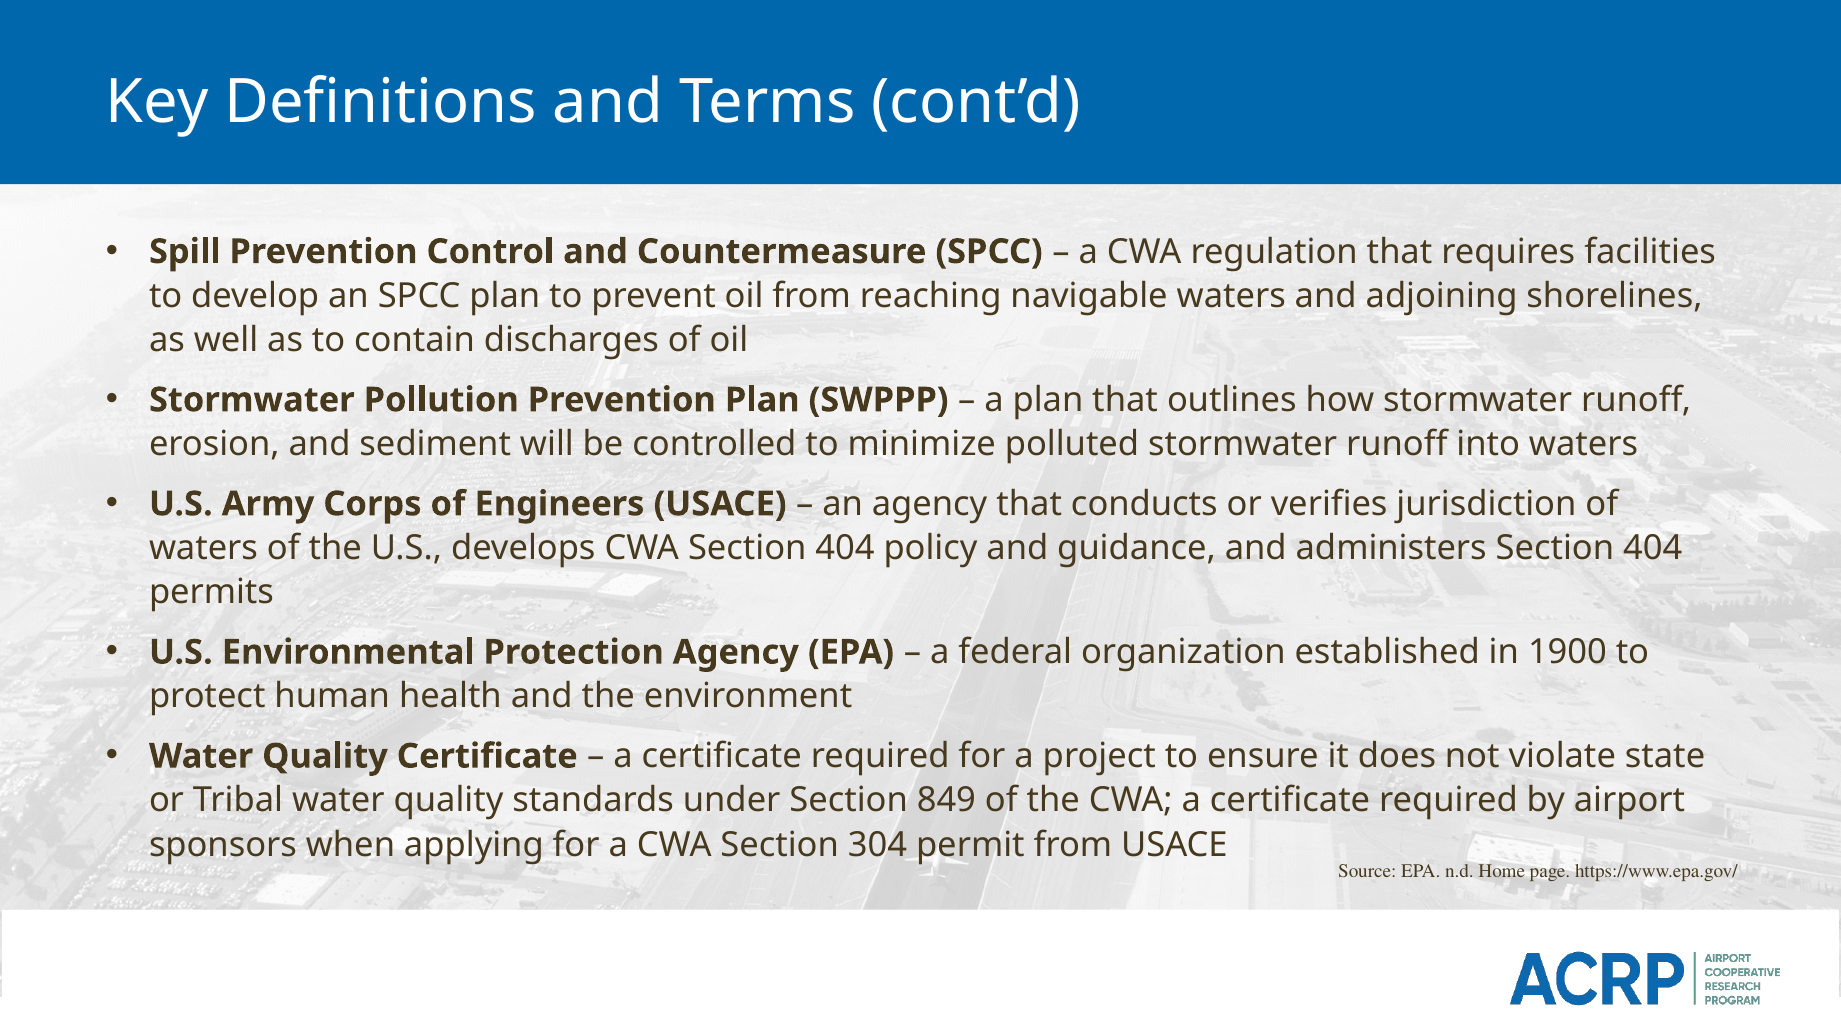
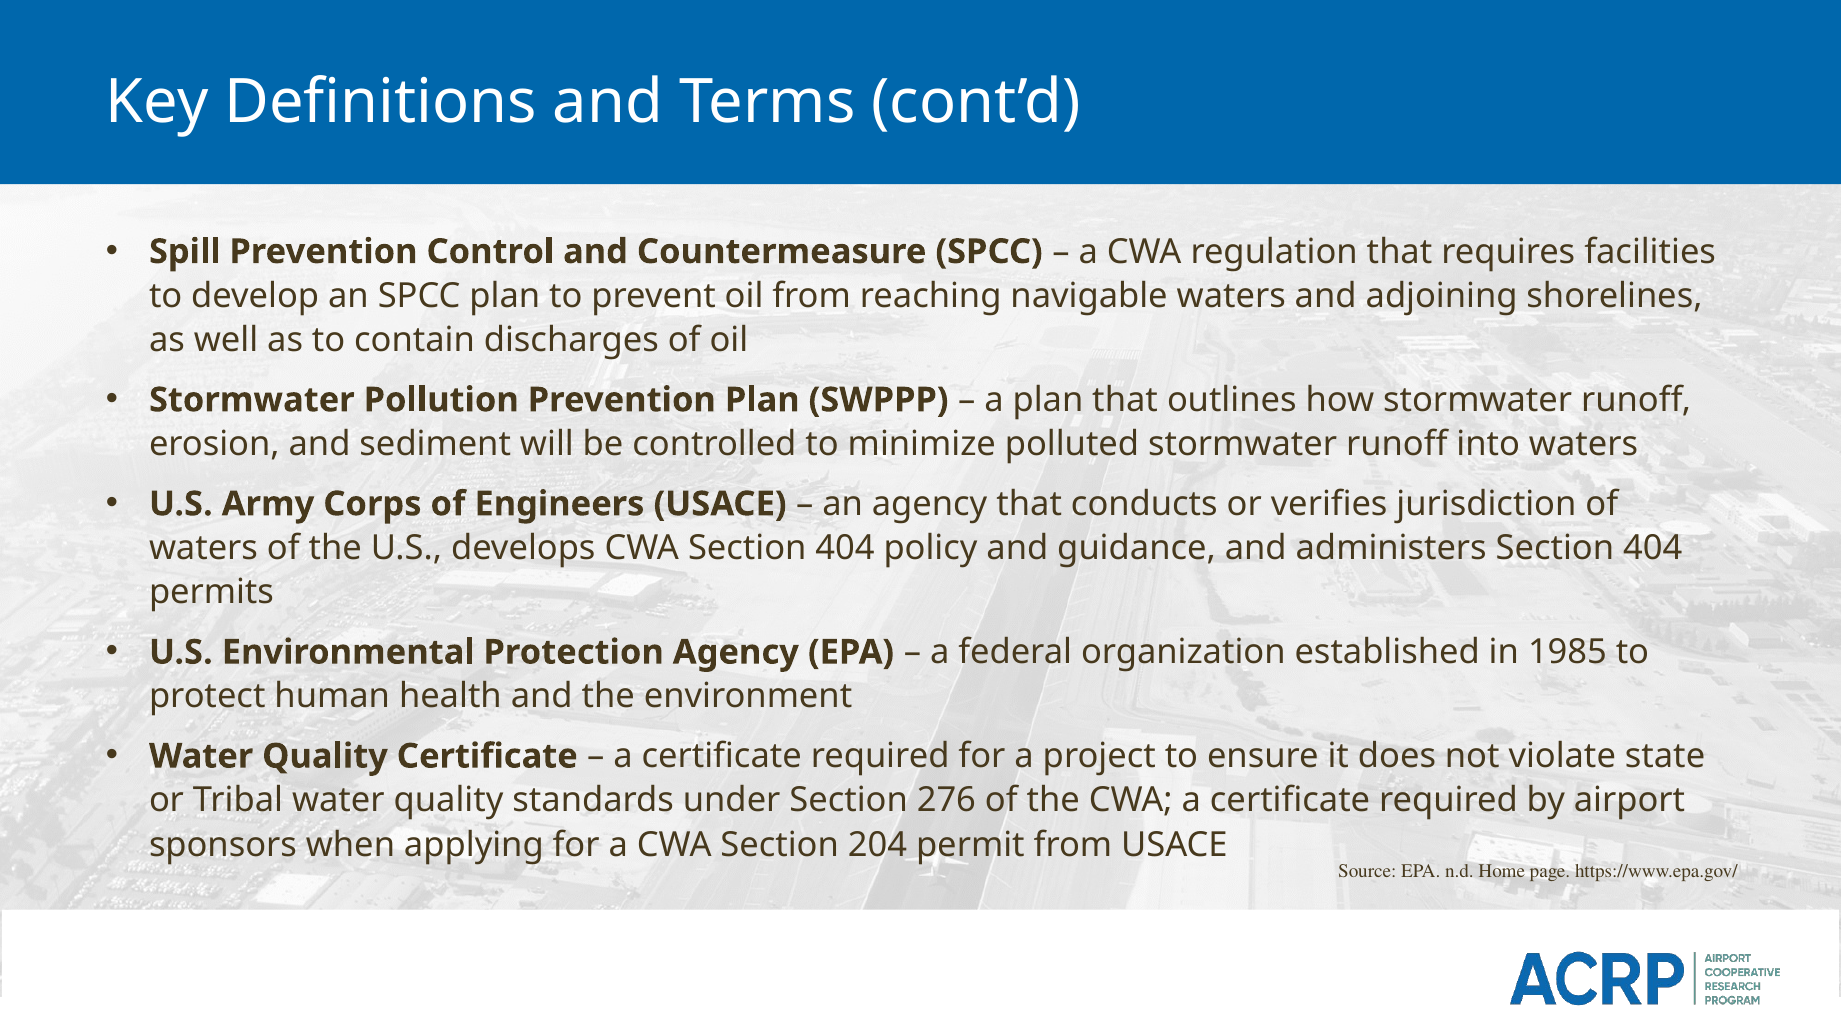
1900: 1900 -> 1985
849: 849 -> 276
304: 304 -> 204
